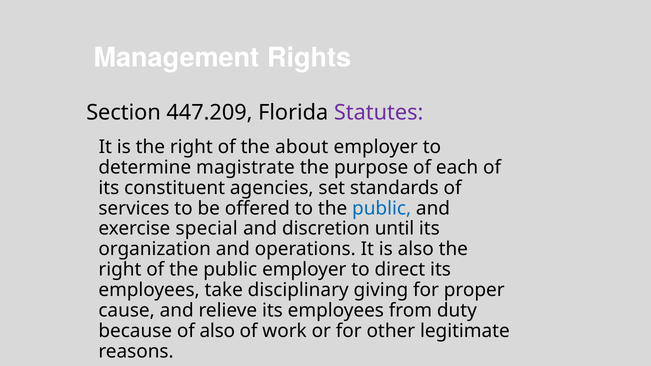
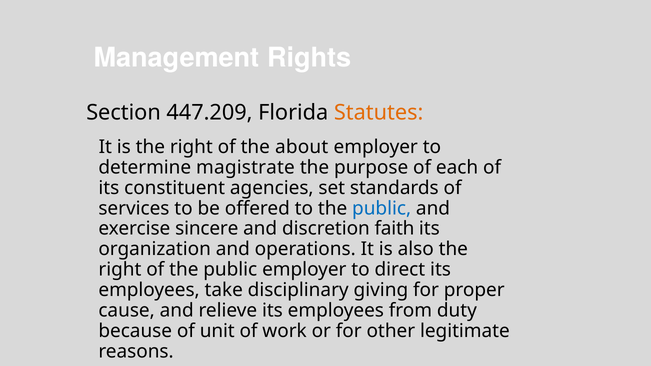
Statutes colour: purple -> orange
special: special -> sincere
until: until -> faith
of also: also -> unit
